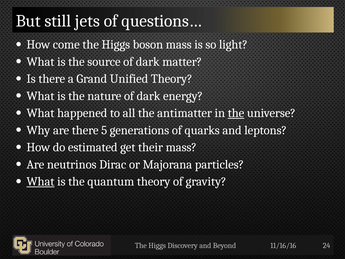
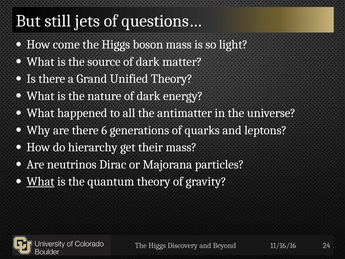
the at (236, 113) underline: present -> none
5: 5 -> 6
estimated: estimated -> hierarchy
